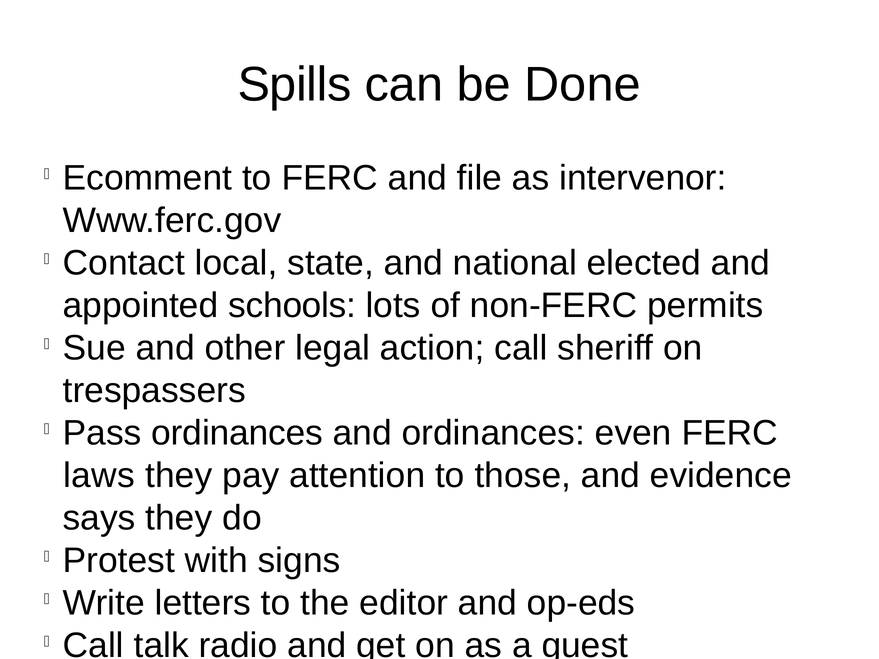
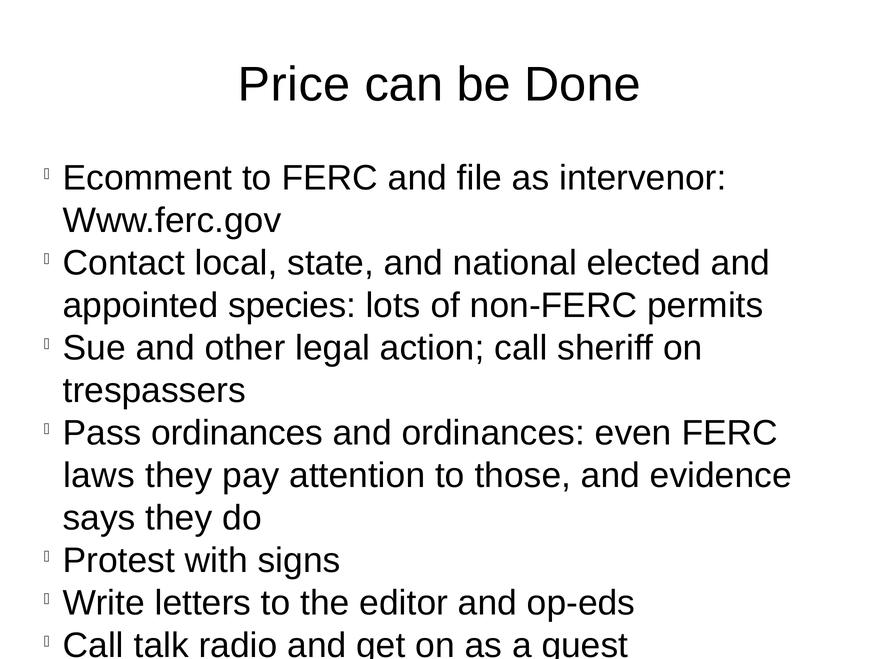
Spills: Spills -> Price
schools: schools -> species
